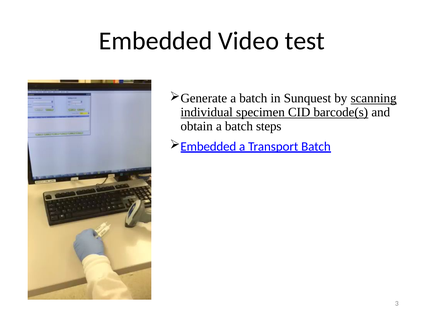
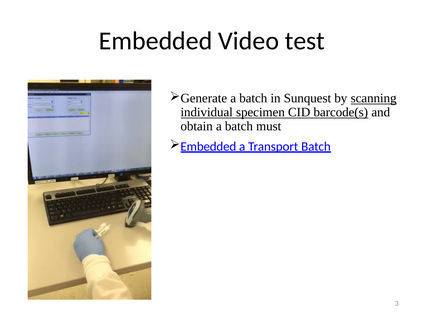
steps: steps -> must
